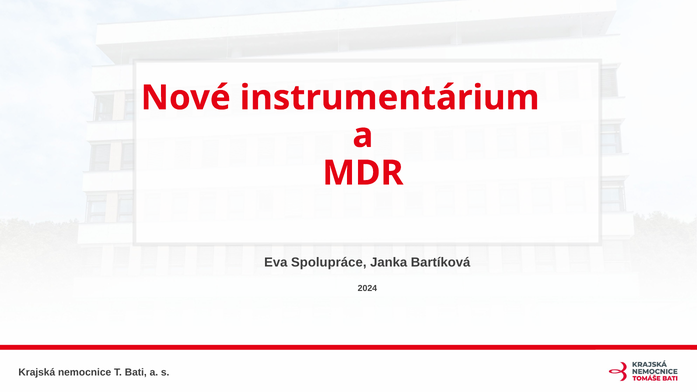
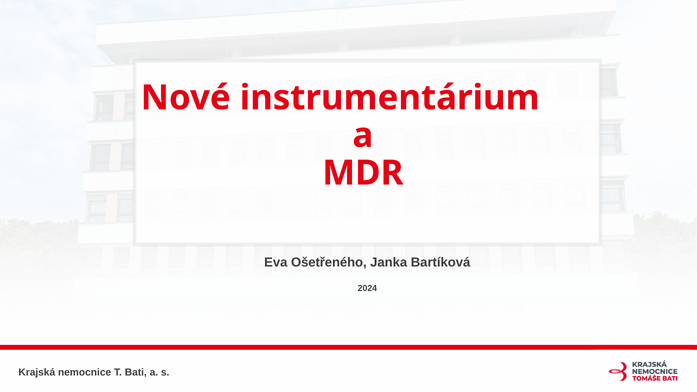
Spolupráce: Spolupráce -> Ošetřeného
